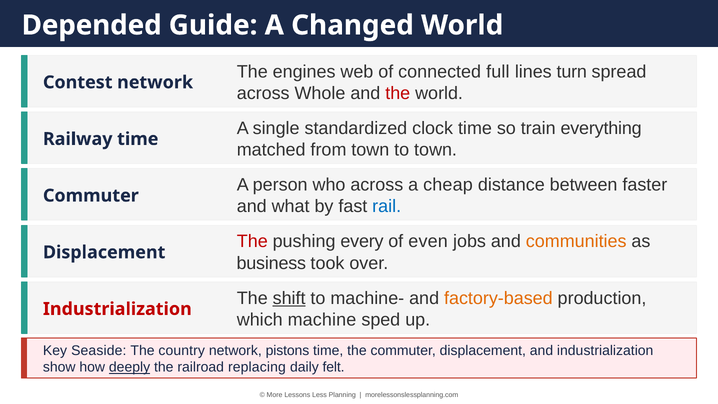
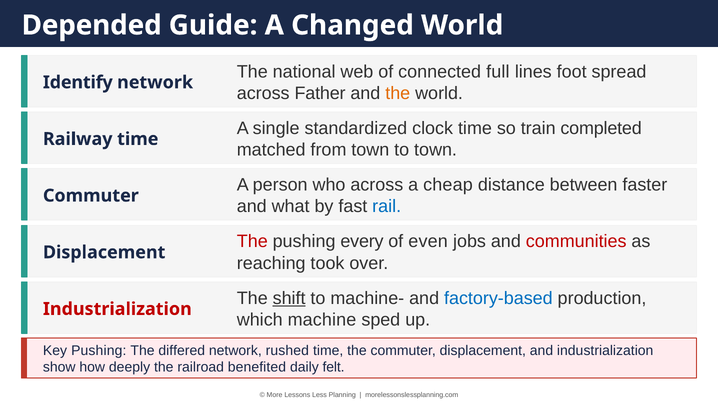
engines: engines -> national
turn: turn -> foot
Contest: Contest -> Identify
Whole: Whole -> Father
the at (398, 93) colour: red -> orange
everything: everything -> completed
communities colour: orange -> red
business: business -> reaching
factory-based colour: orange -> blue
Key Seaside: Seaside -> Pushing
country: country -> differed
pistons: pistons -> rushed
deeply underline: present -> none
replacing: replacing -> benefited
